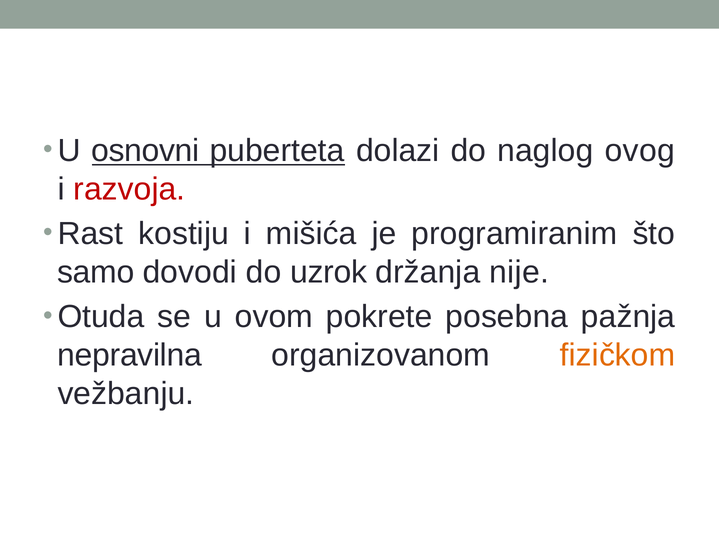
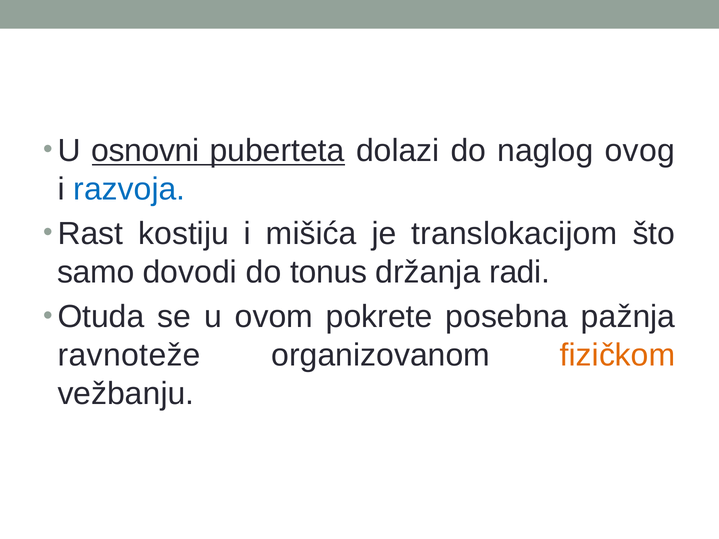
razvoja colour: red -> blue
programiranim: programiranim -> translokacijom
uzrok: uzrok -> tonus
nije: nije -> radi
nepravilna: nepravilna -> ravnoteže
